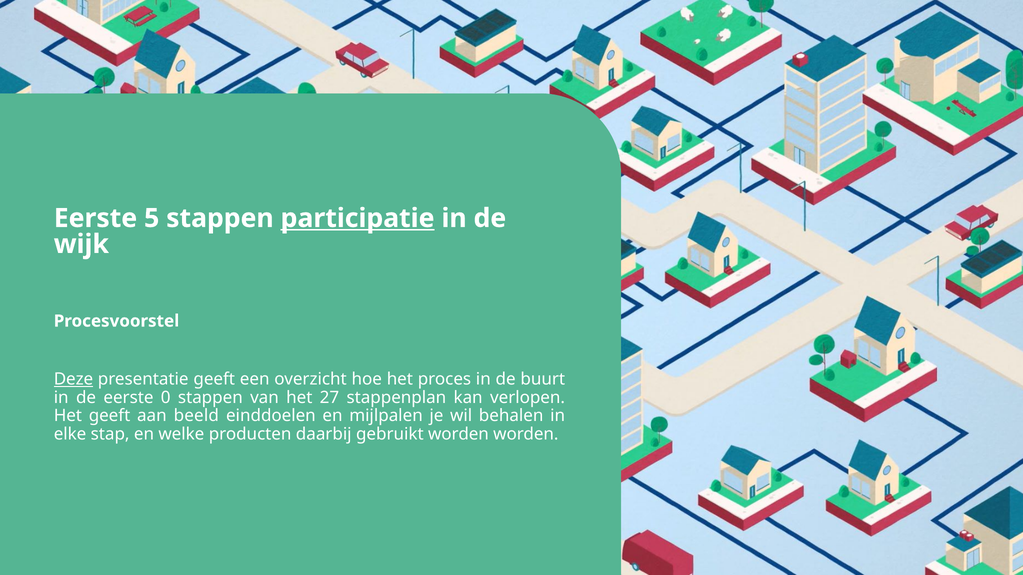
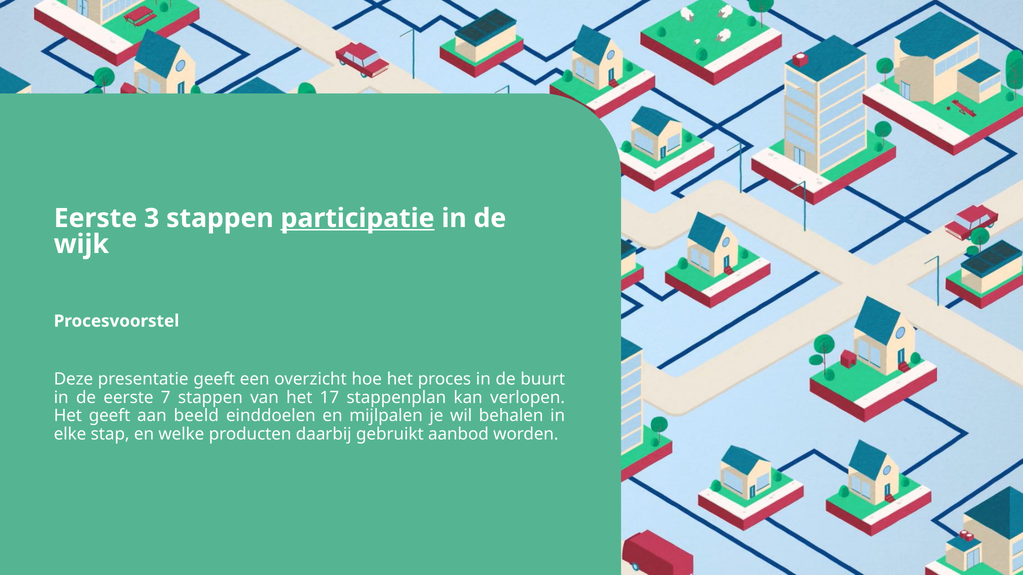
5: 5 -> 3
Deze underline: present -> none
0: 0 -> 7
27: 27 -> 17
gebruikt worden: worden -> aanbod
